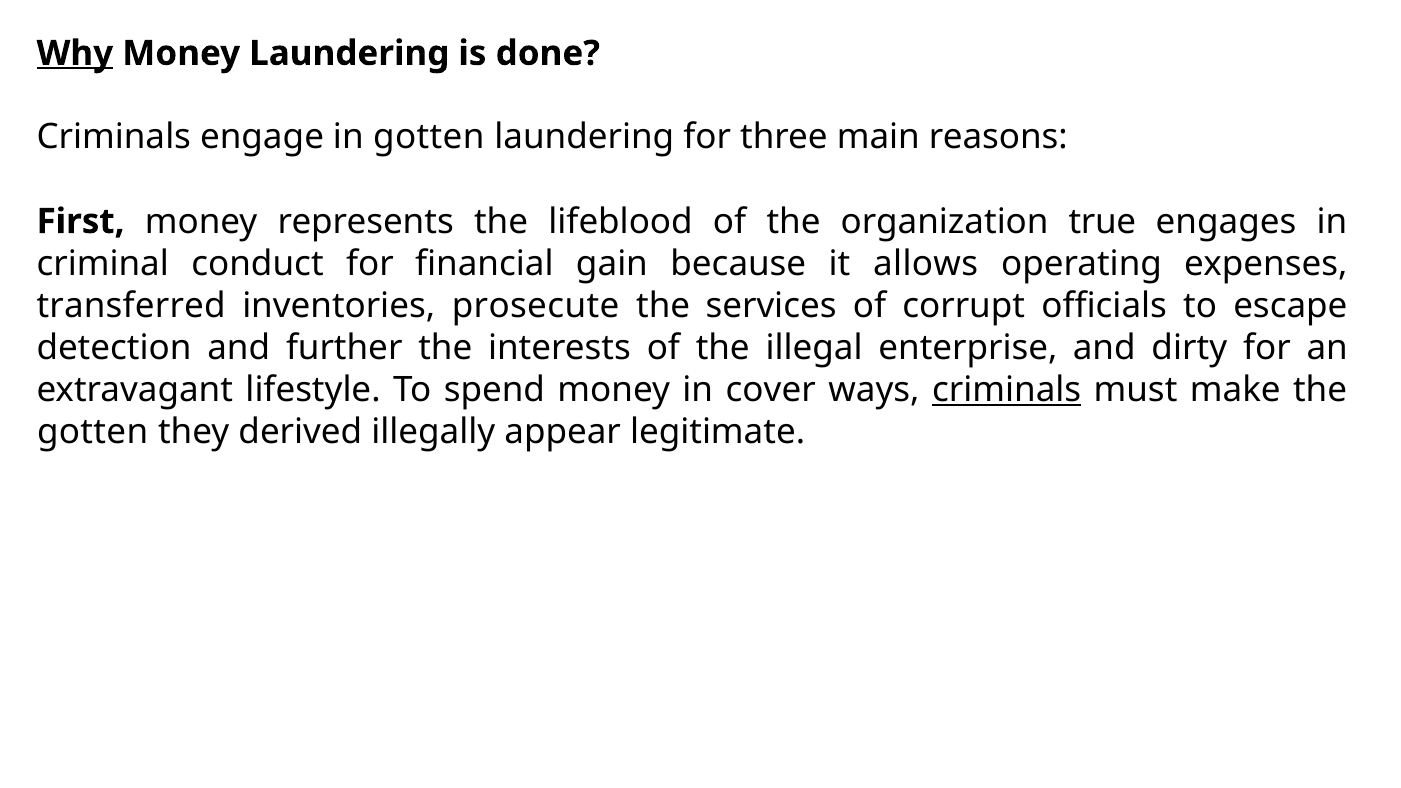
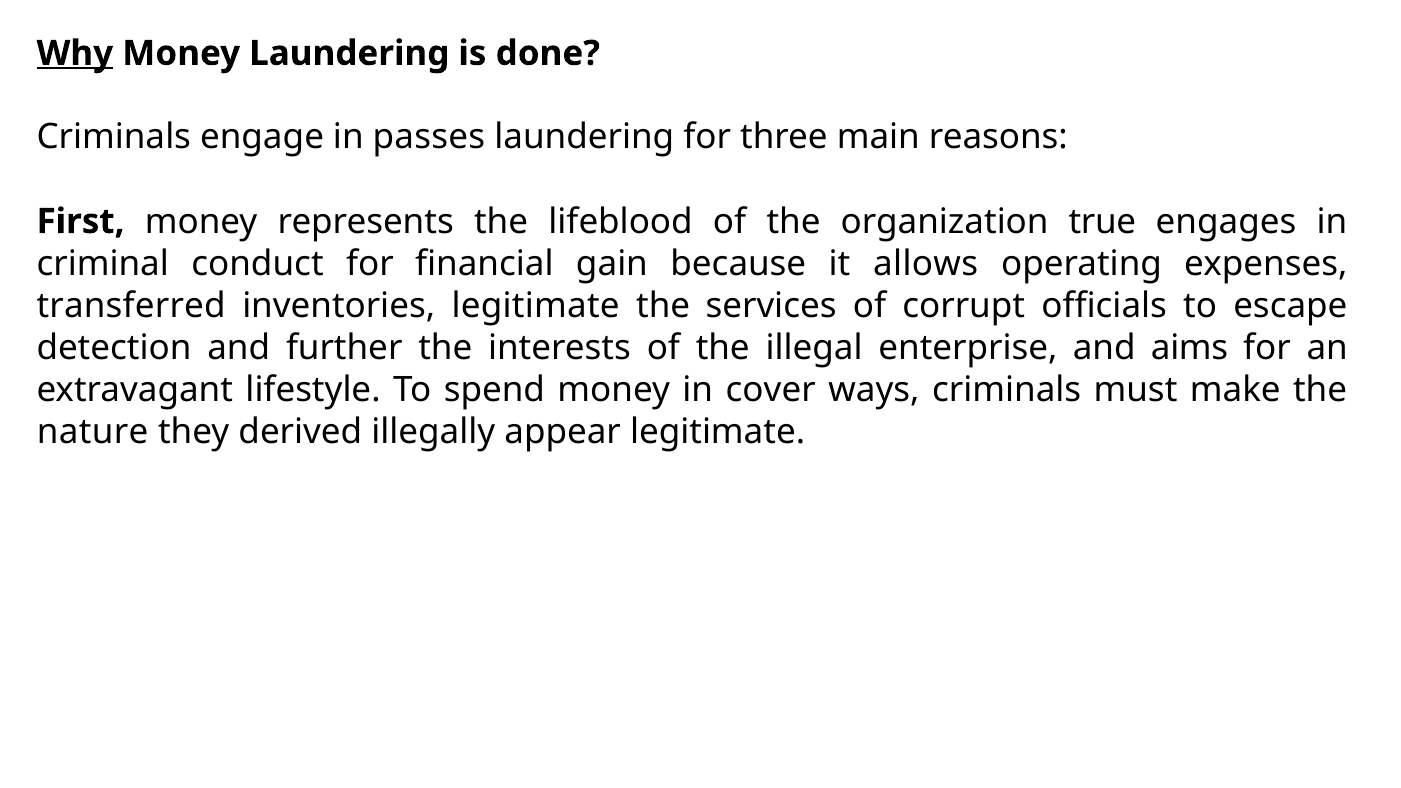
in gotten: gotten -> passes
inventories prosecute: prosecute -> legitimate
dirty: dirty -> aims
criminals at (1007, 390) underline: present -> none
gotten at (93, 432): gotten -> nature
